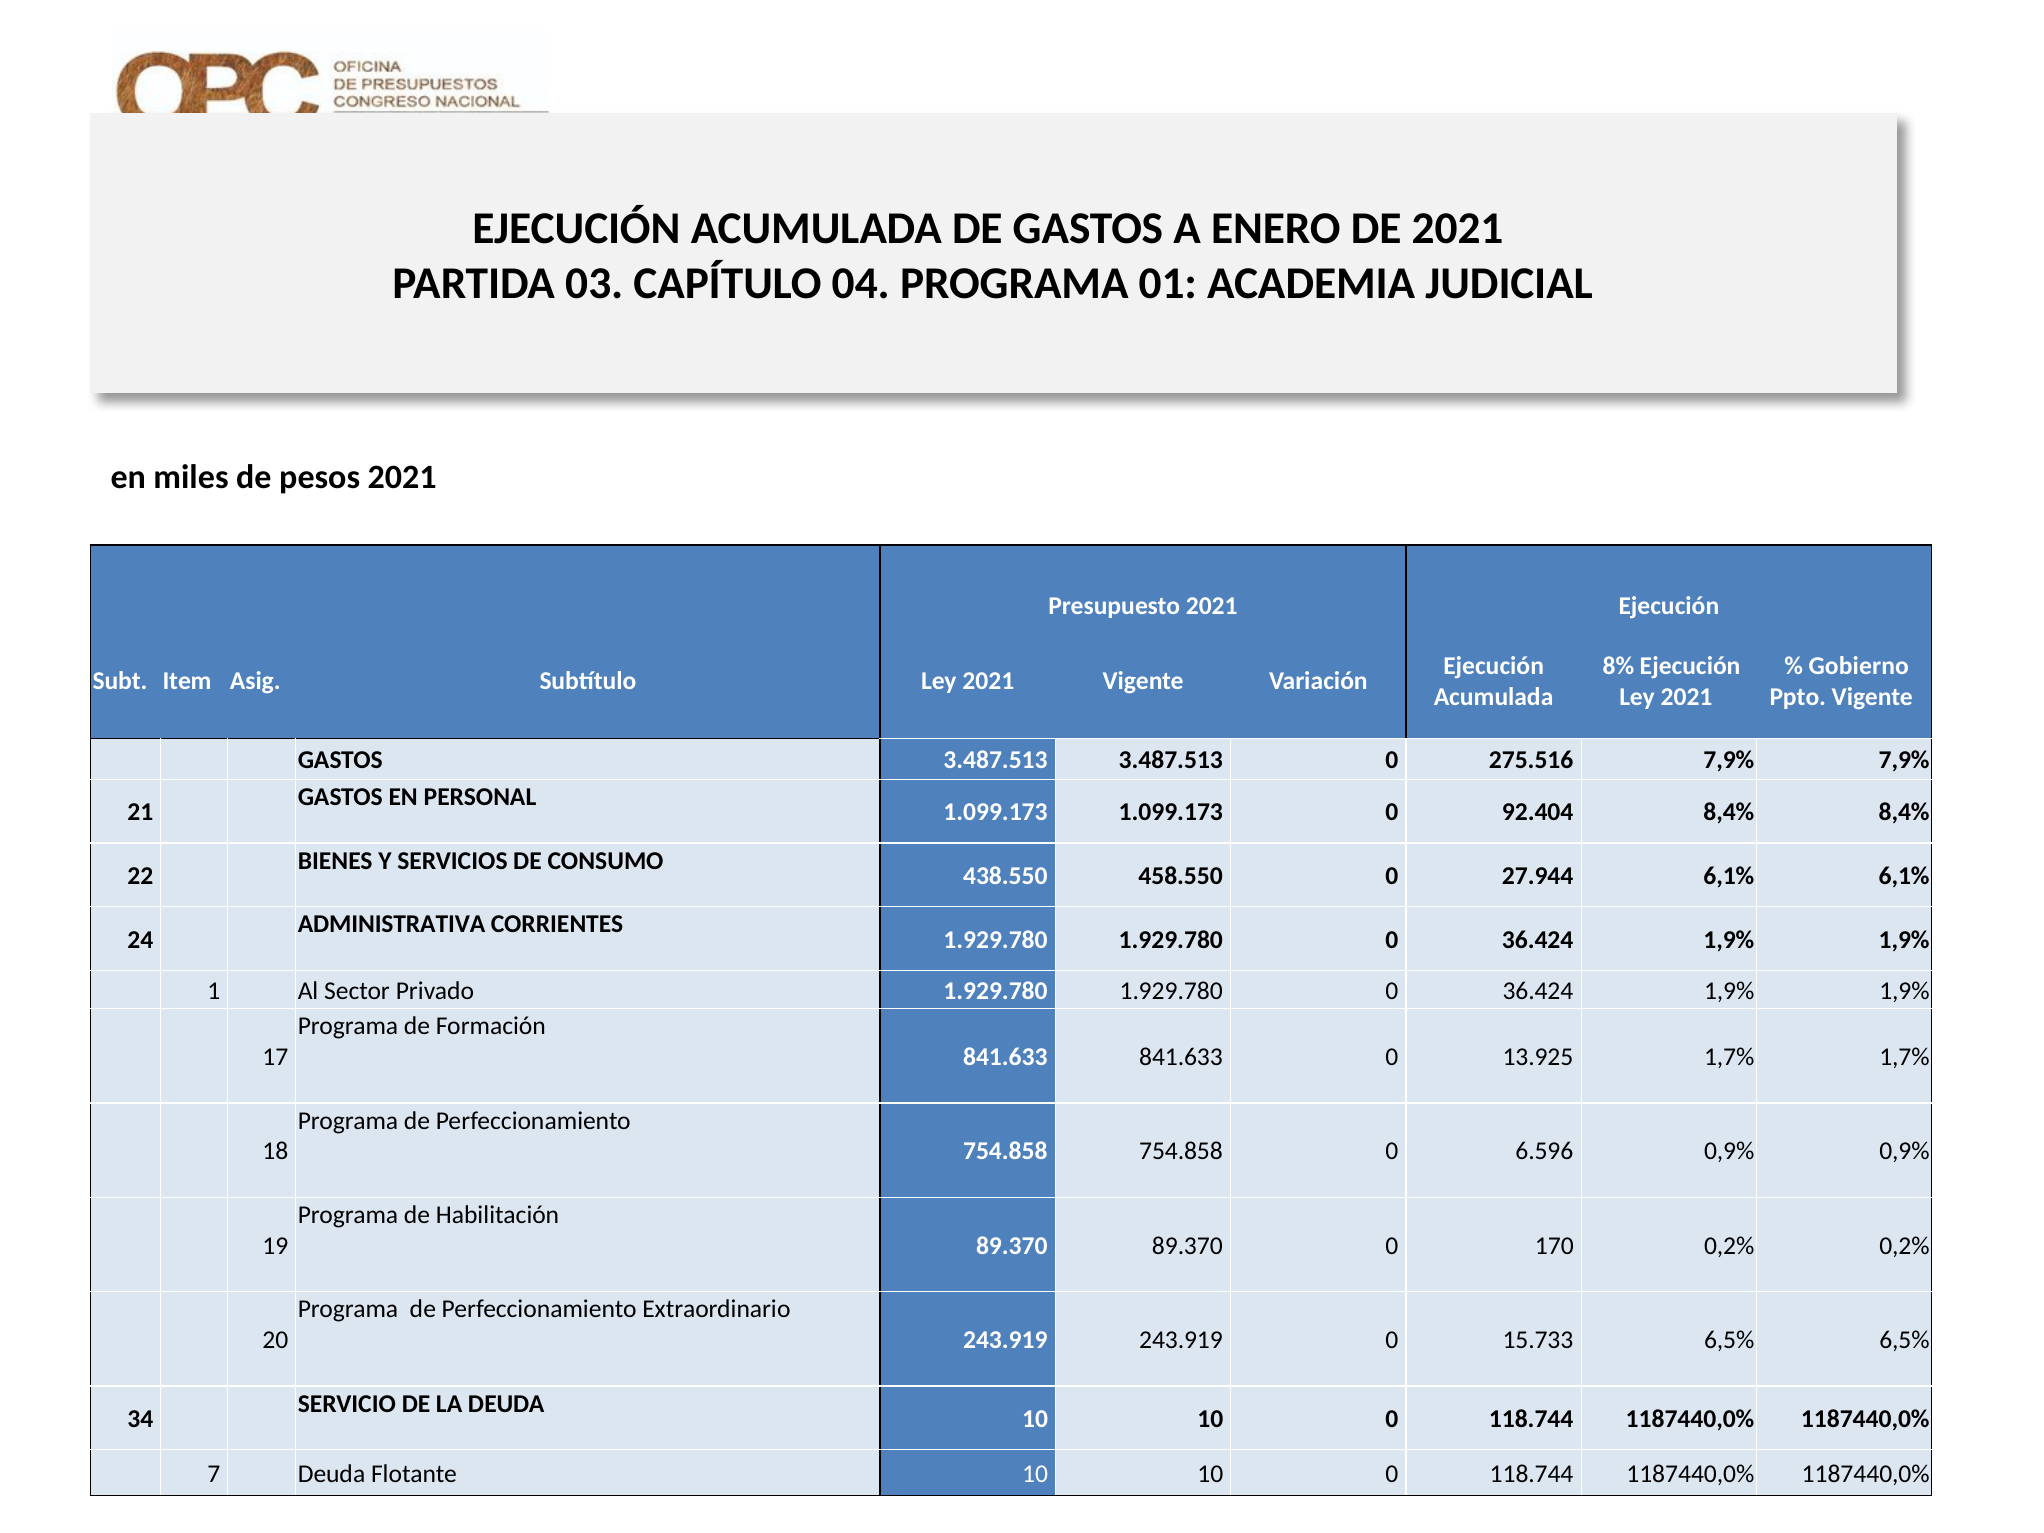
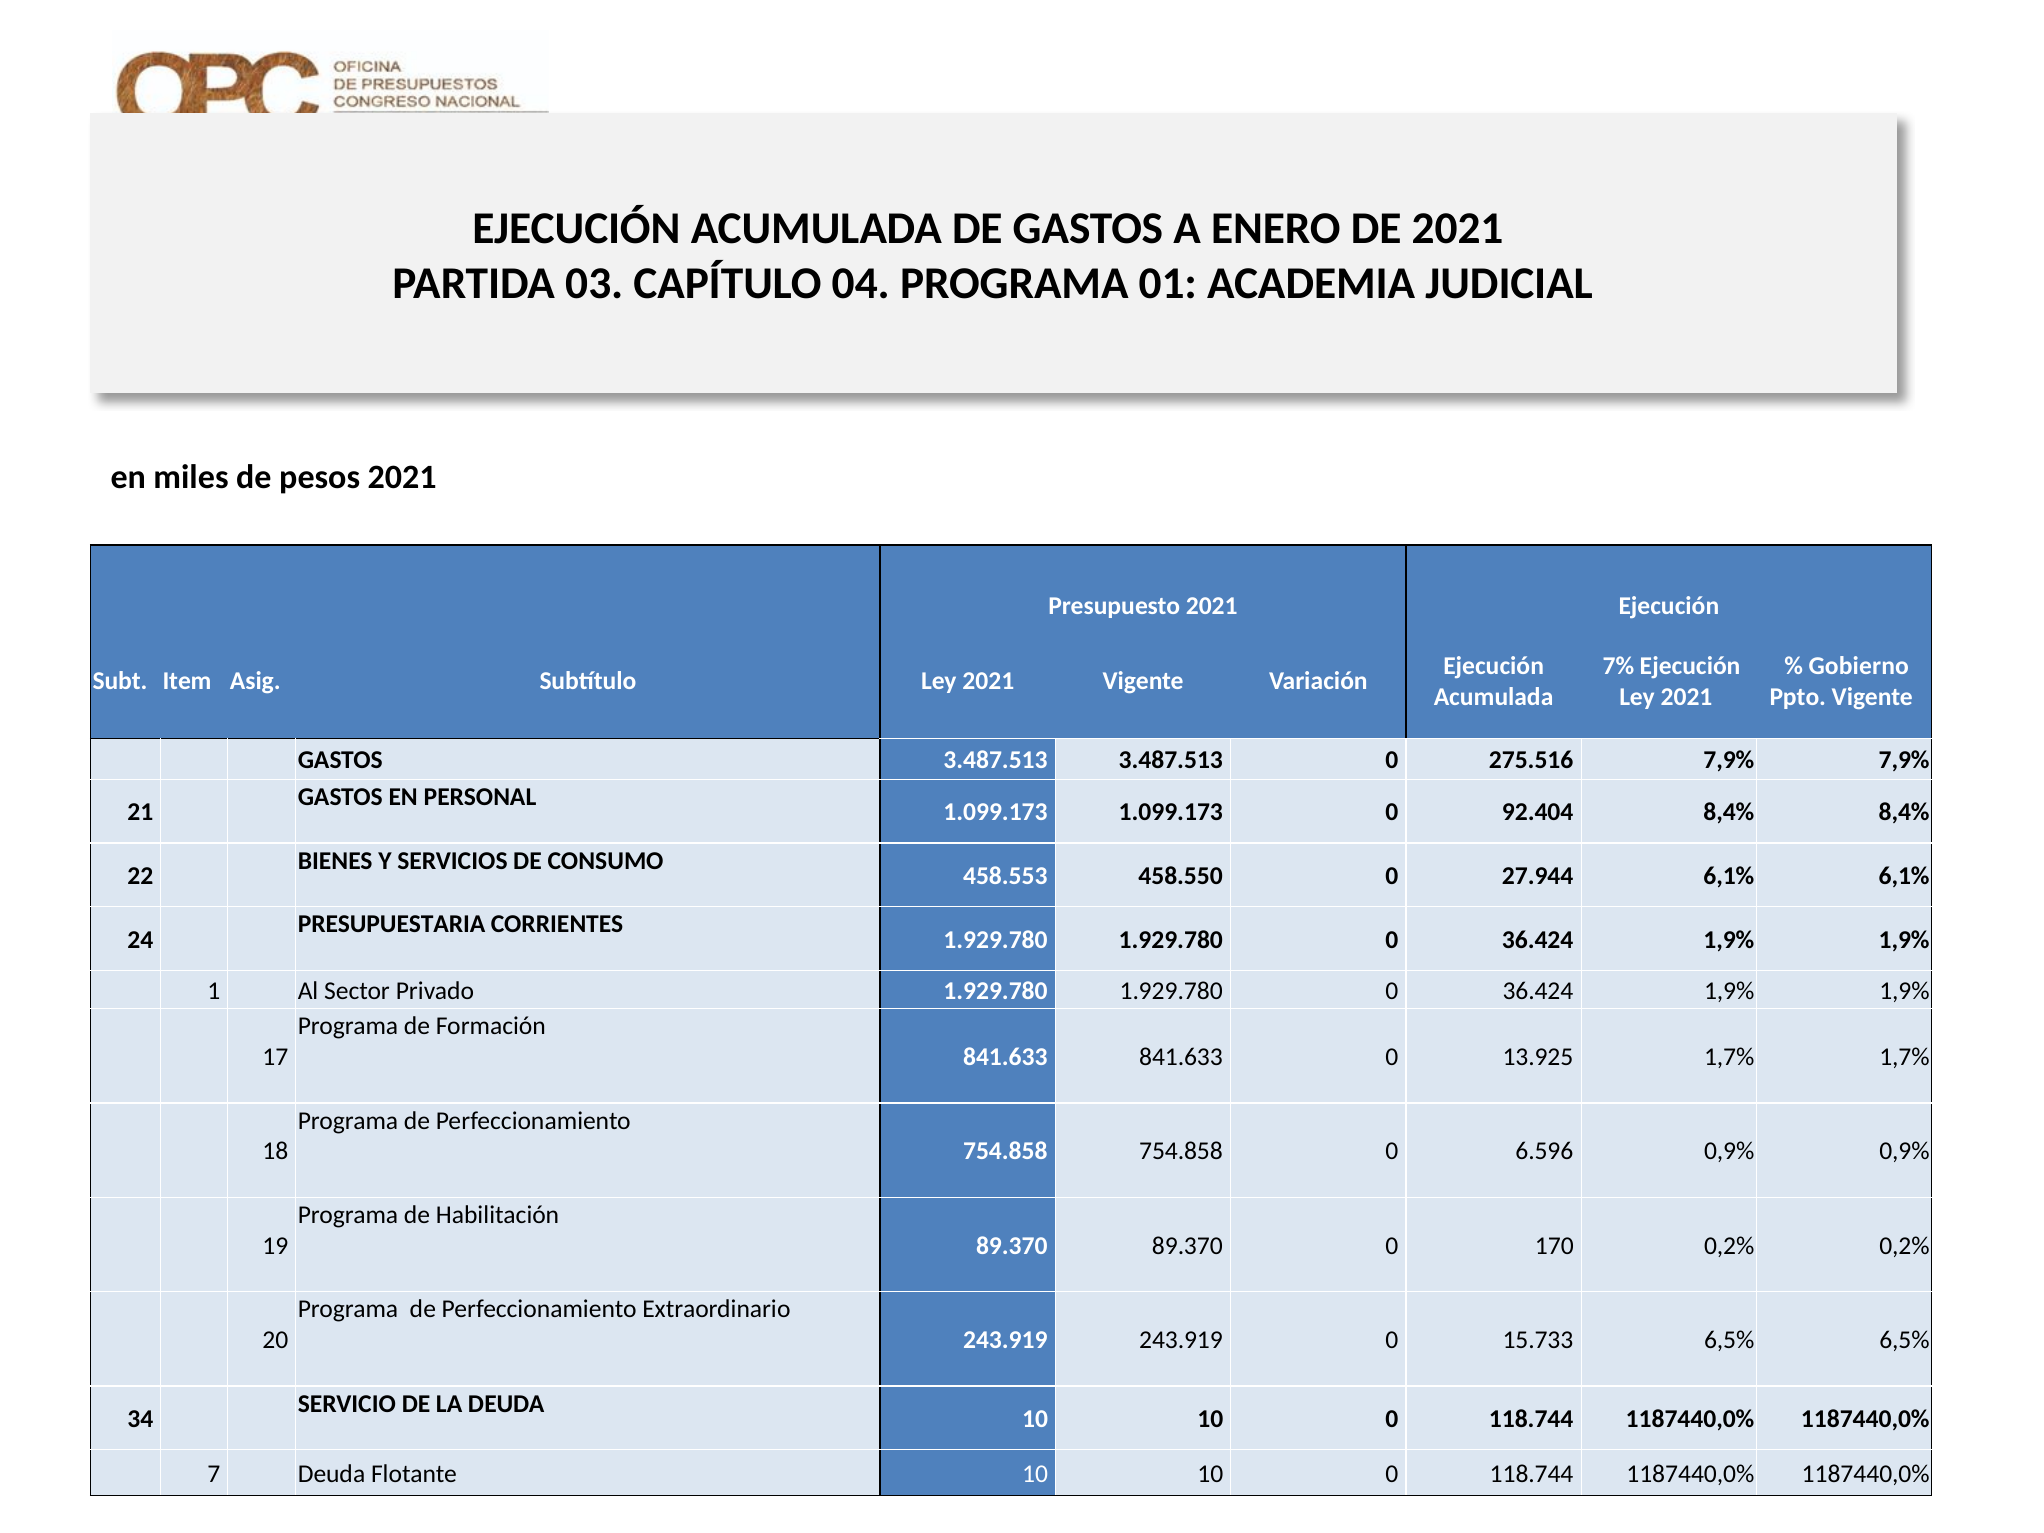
8%: 8% -> 7%
438.550: 438.550 -> 458.553
ADMINISTRATIVA at (392, 924): ADMINISTRATIVA -> PRESUPUESTARIA
